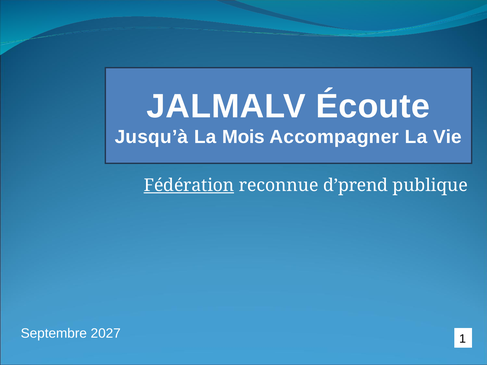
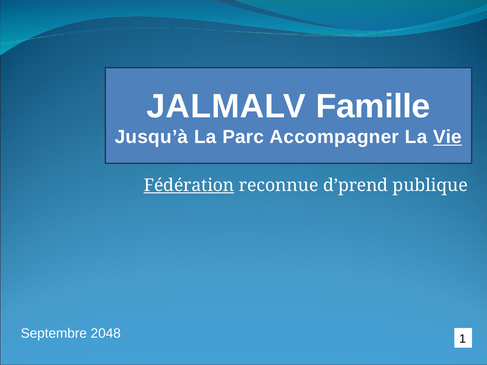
Écoute: Écoute -> Famille
Mois: Mois -> Parc
Vie underline: none -> present
2027: 2027 -> 2048
